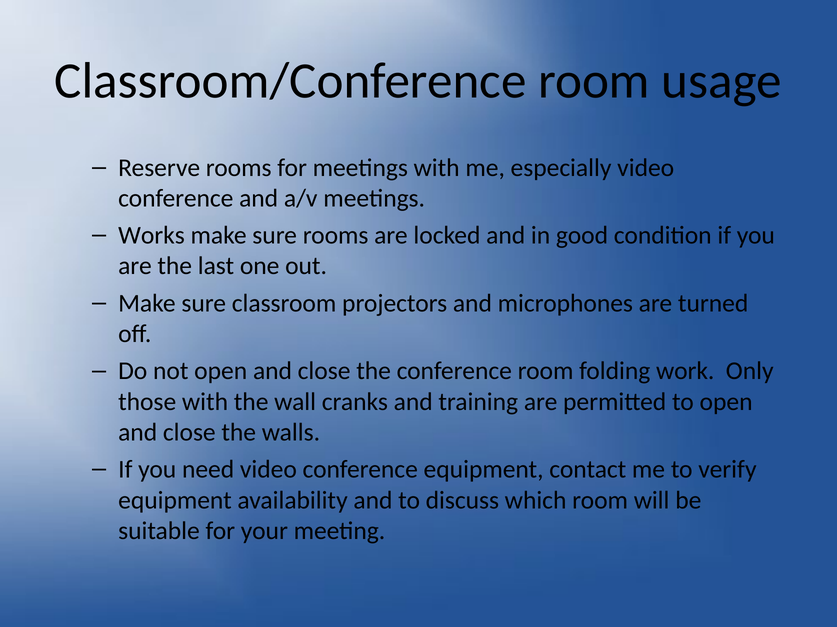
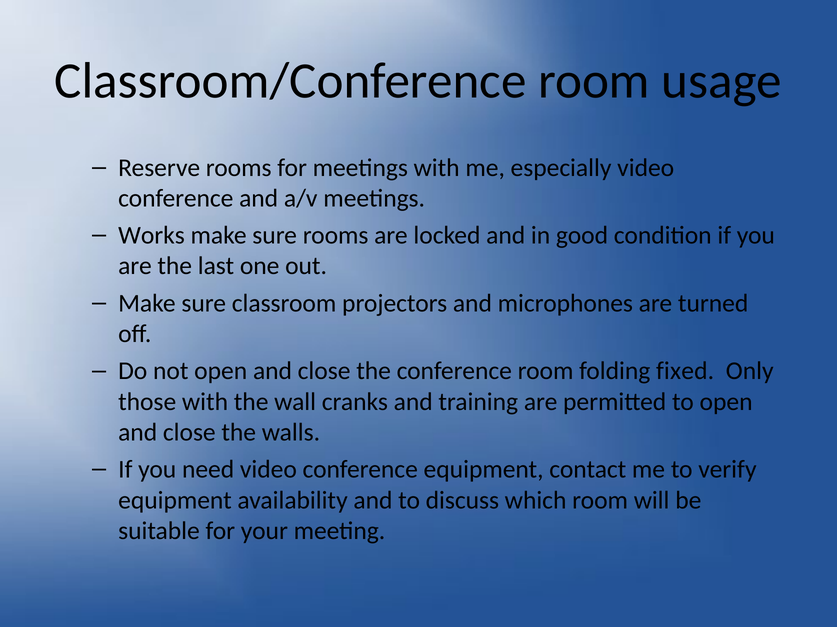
work: work -> fixed
